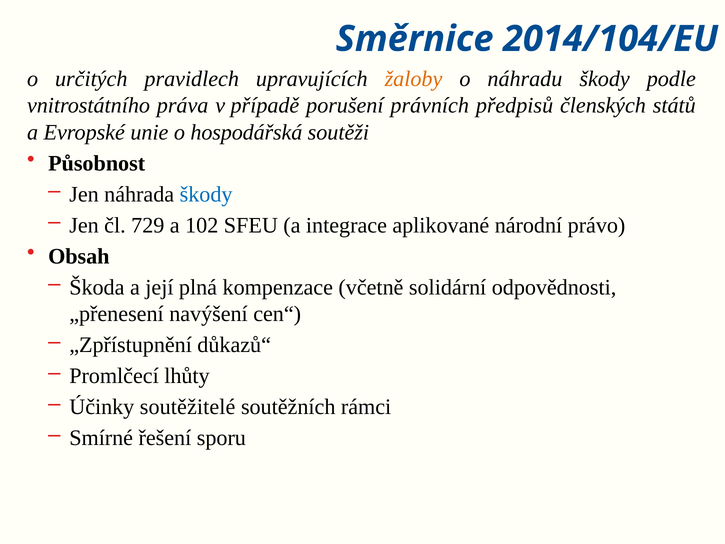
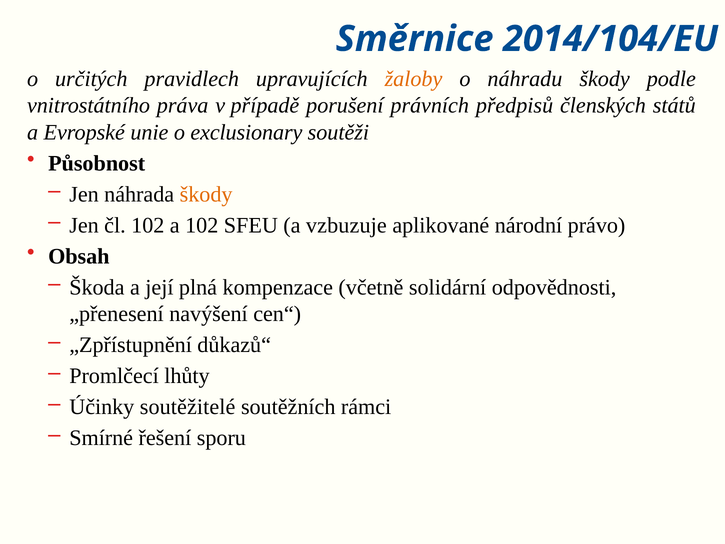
hospodářská: hospodářská -> exclusionary
škody at (206, 194) colour: blue -> orange
čl 729: 729 -> 102
integrace: integrace -> vzbuzuje
